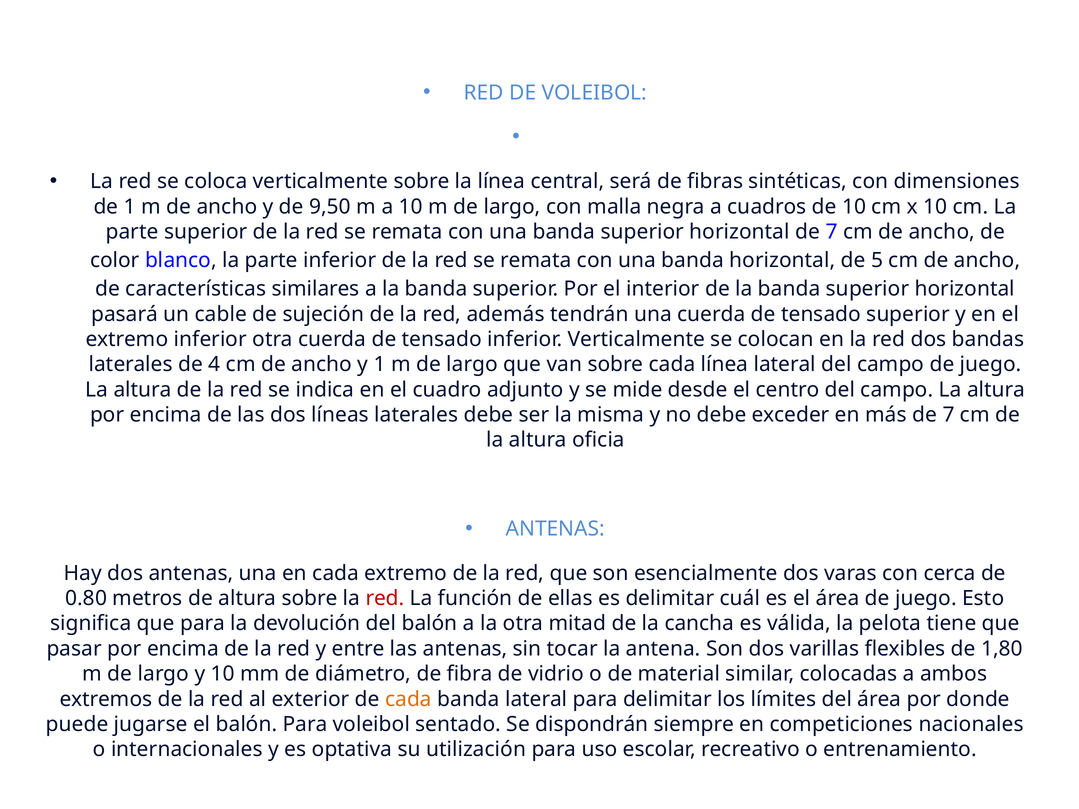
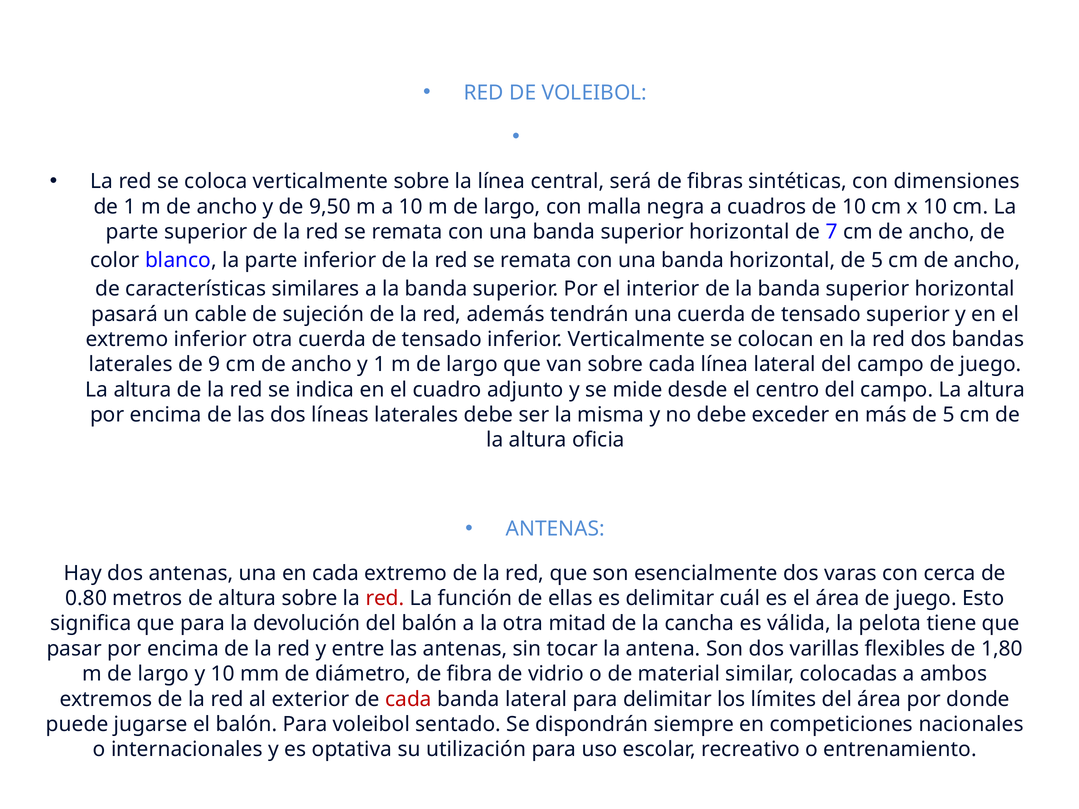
4: 4 -> 9
más de 7: 7 -> 5
cada at (408, 699) colour: orange -> red
